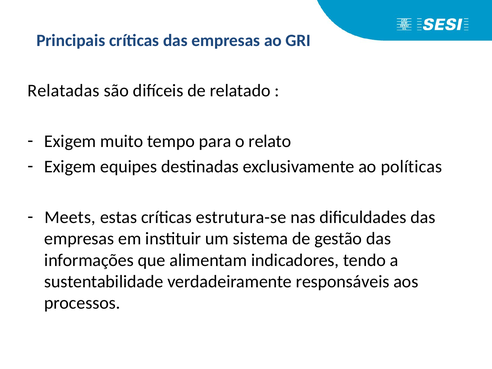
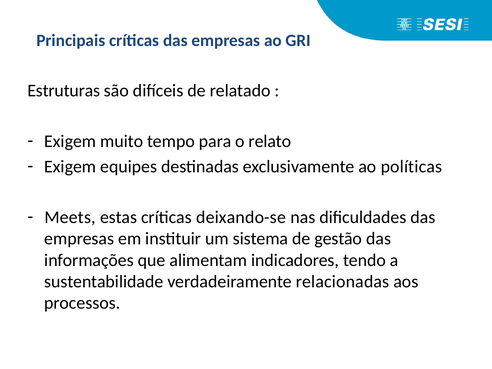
Relatadas: Relatadas -> Estruturas
estrutura-se: estrutura-se -> deixando-se
responsáveis: responsáveis -> relacionadas
